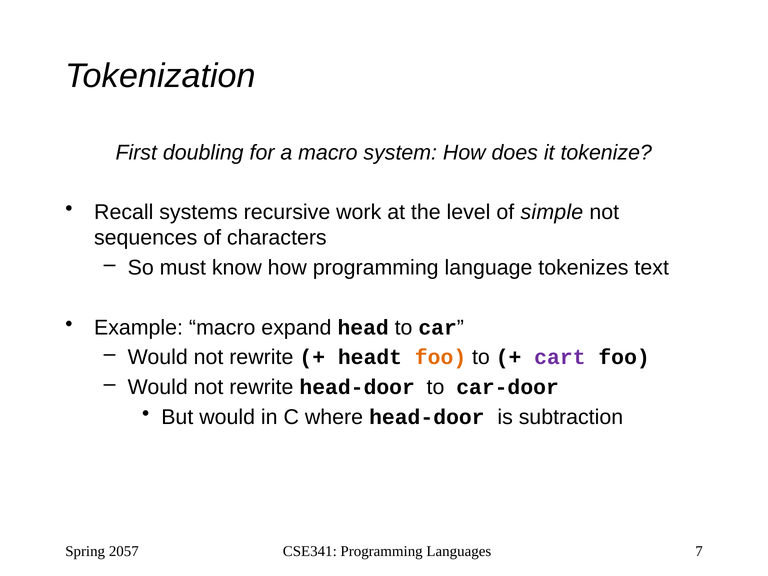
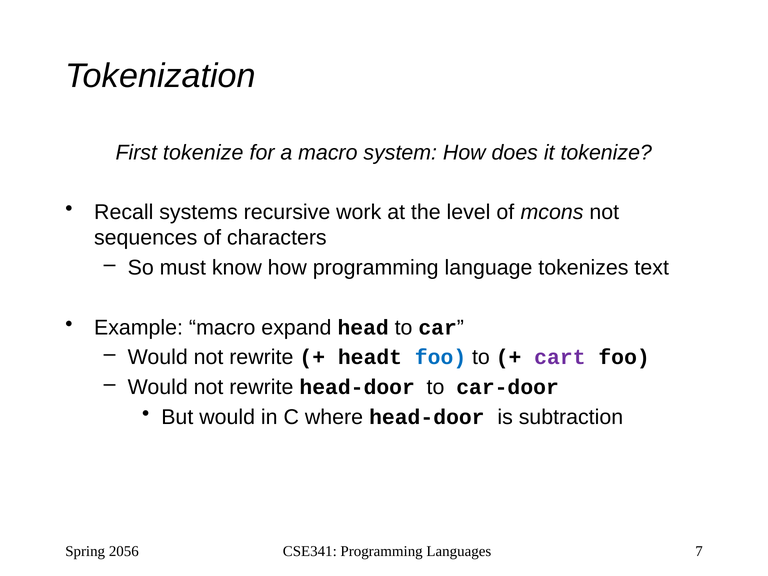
First doubling: doubling -> tokenize
simple: simple -> mcons
foo at (441, 357) colour: orange -> blue
2057: 2057 -> 2056
